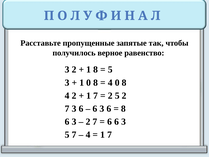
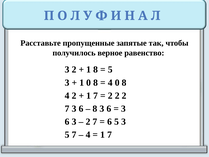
5 at (117, 96): 5 -> 2
6 at (95, 109): 6 -> 8
8 at (123, 109): 8 -> 3
6 6: 6 -> 5
